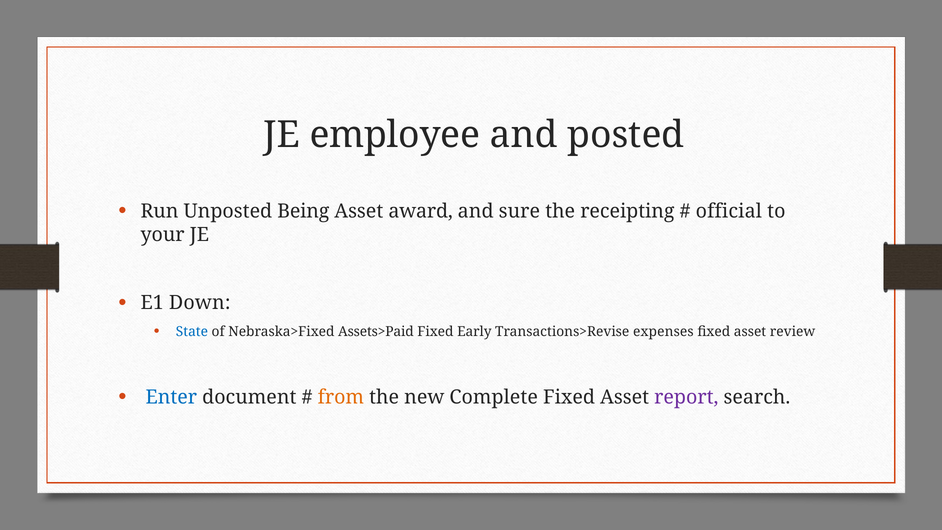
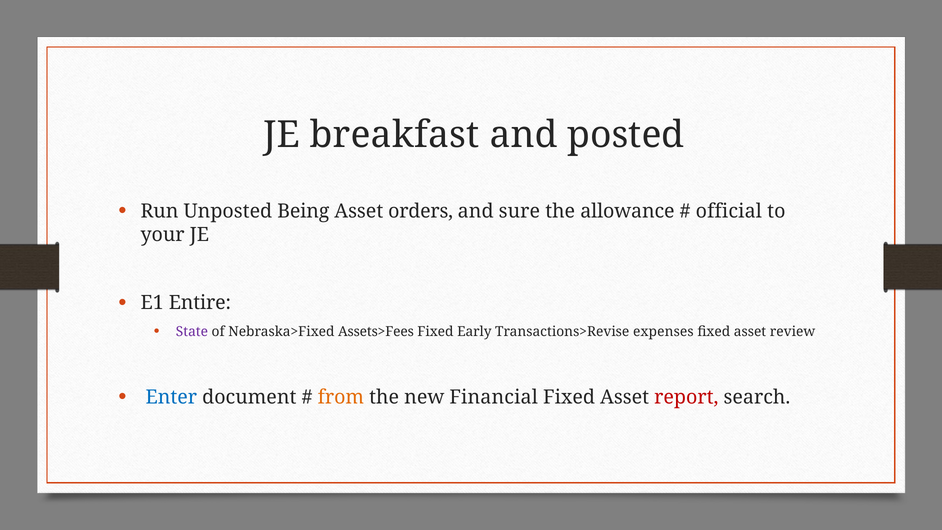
employee: employee -> breakfast
award: award -> orders
receipting: receipting -> allowance
Down: Down -> Entire
State colour: blue -> purple
Assets>Paid: Assets>Paid -> Assets>Fees
Complete: Complete -> Financial
report colour: purple -> red
